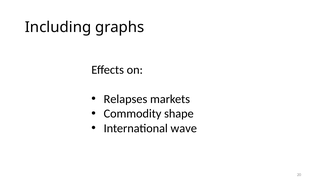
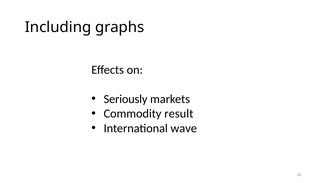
Relapses: Relapses -> Seriously
shape: shape -> result
